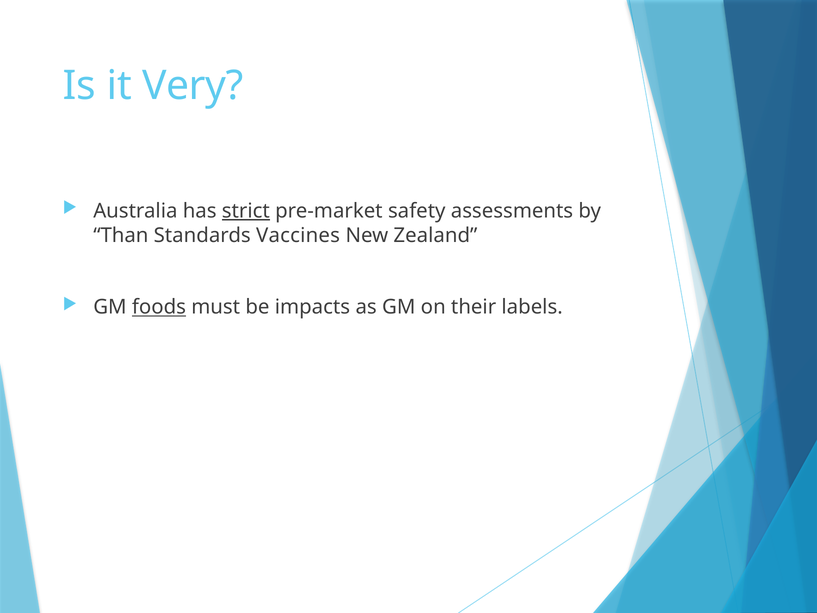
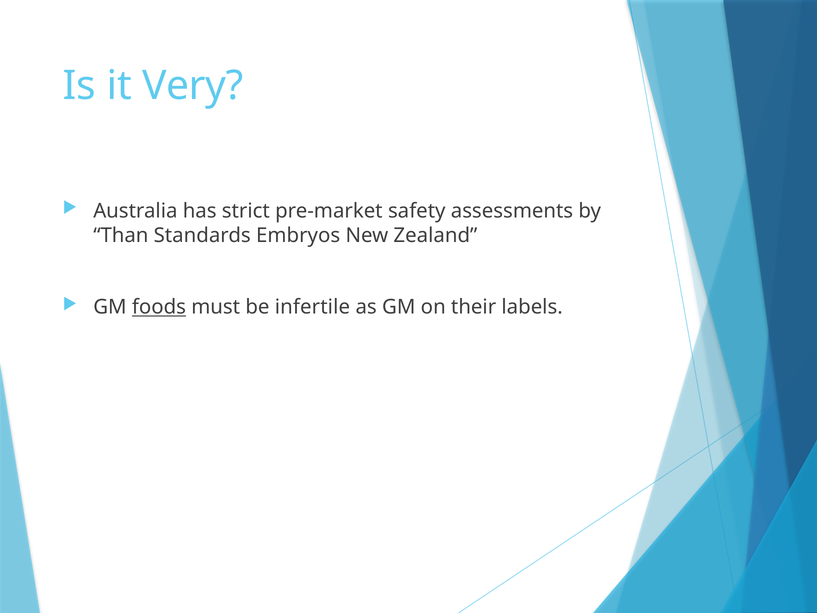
strict underline: present -> none
Vaccines: Vaccines -> Embryos
impacts: impacts -> infertile
